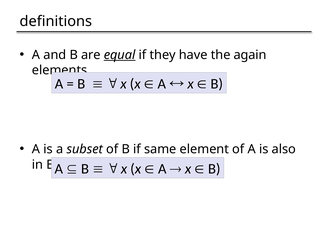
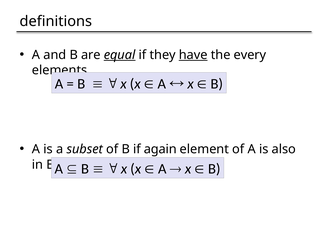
have underline: none -> present
again: again -> every
same: same -> again
